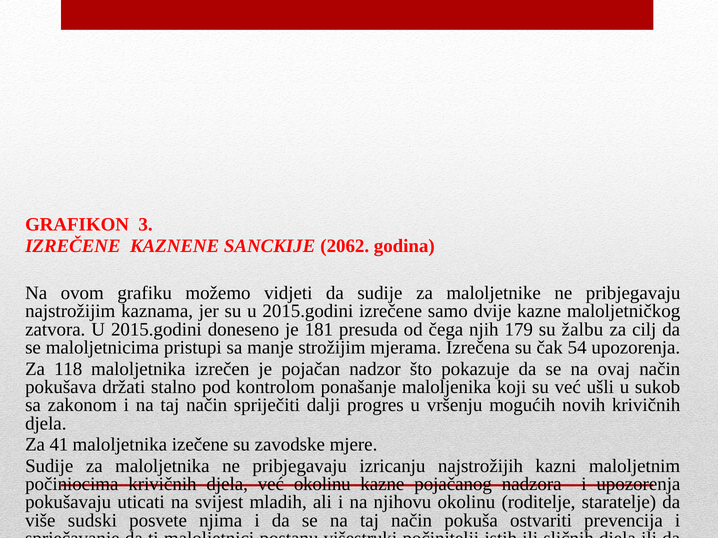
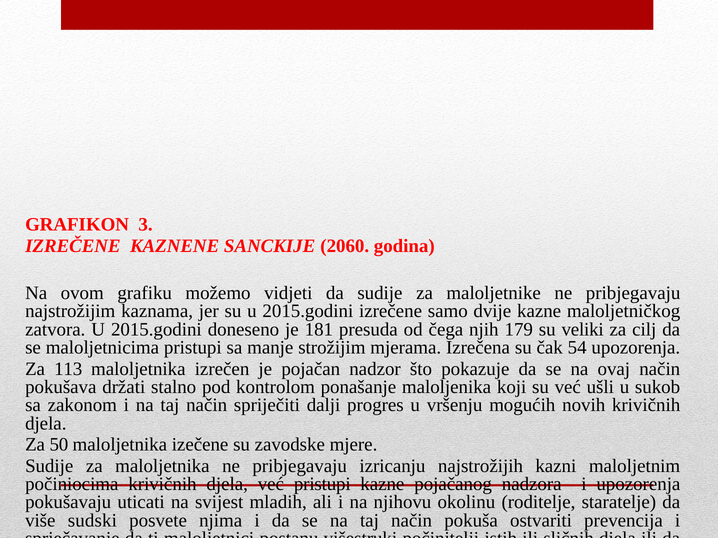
2062: 2062 -> 2060
žalbu: žalbu -> veliki
118: 118 -> 113
41: 41 -> 50
već okolinu: okolinu -> pristupi
